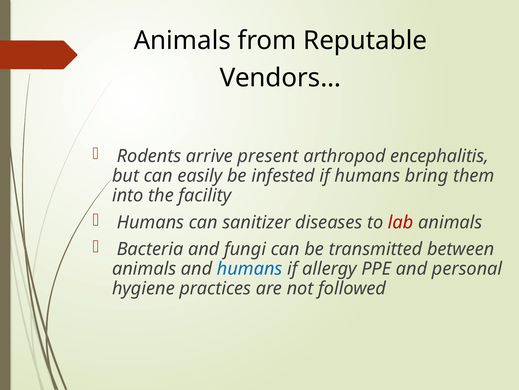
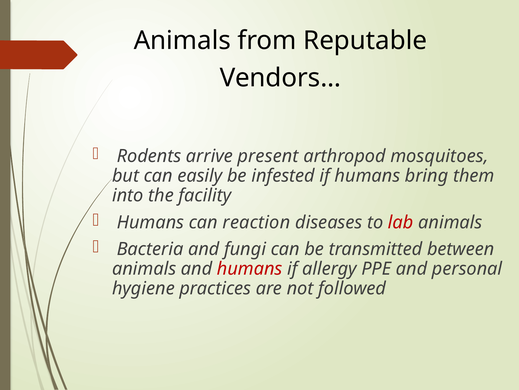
encephalitis: encephalitis -> mosquitoes
sanitizer: sanitizer -> reaction
humans at (250, 268) colour: blue -> red
